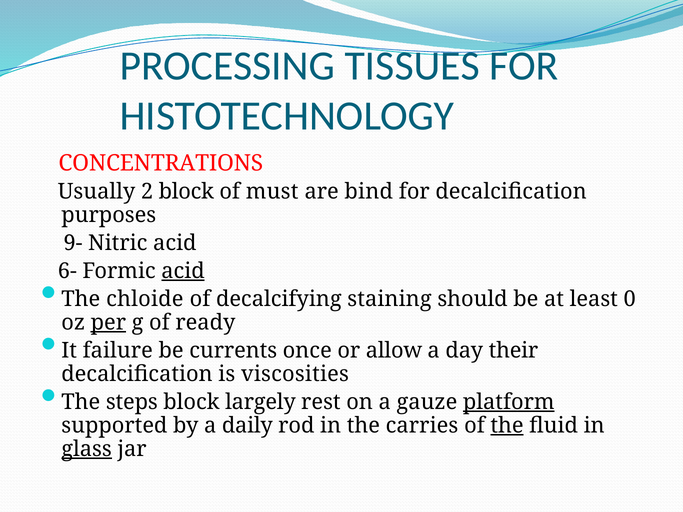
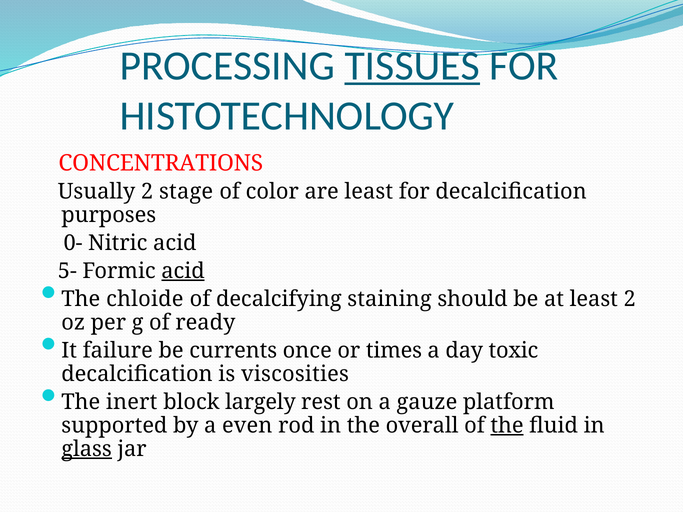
TISSUES underline: none -> present
2 block: block -> stage
must: must -> color
are bind: bind -> least
9-: 9- -> 0-
6-: 6- -> 5-
least 0: 0 -> 2
per underline: present -> none
allow: allow -> times
their: their -> toxic
steps: steps -> inert
platform underline: present -> none
daily: daily -> even
carries: carries -> overall
